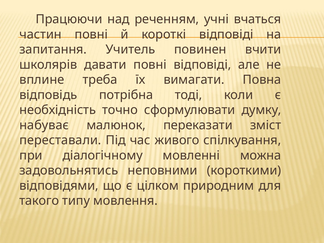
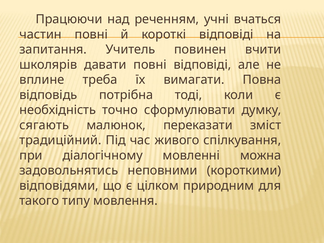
набуває: набуває -> сягають
переставали: переставали -> традиційний
